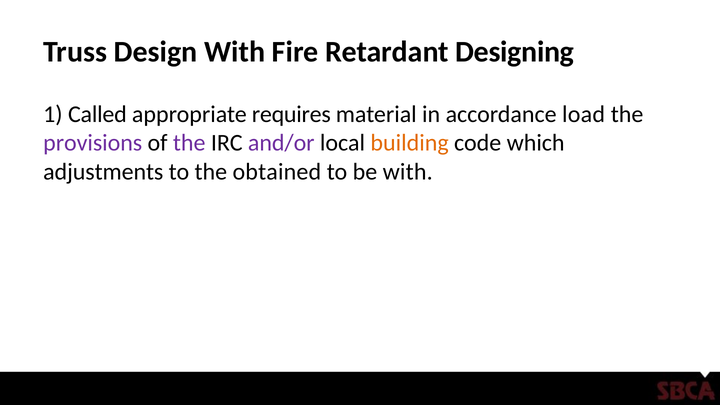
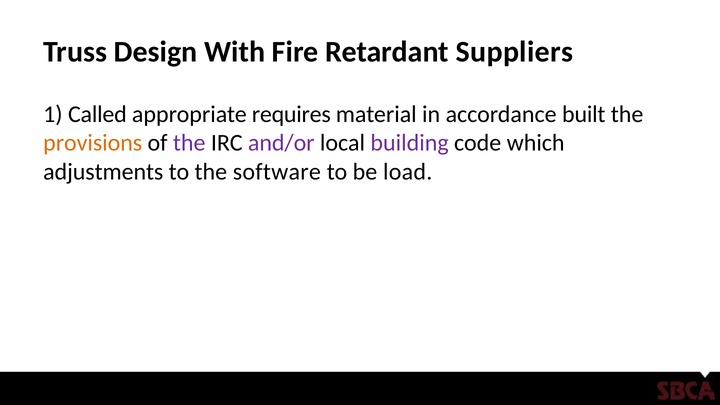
Designing: Designing -> Suppliers
load: load -> built
provisions colour: purple -> orange
building colour: orange -> purple
obtained: obtained -> software
be with: with -> load
